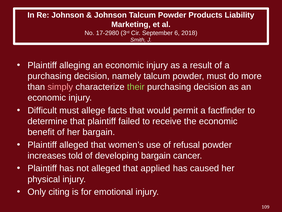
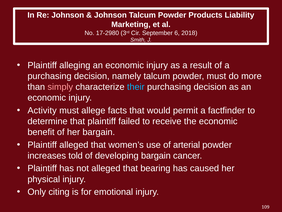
their colour: light green -> light blue
Difficult: Difficult -> Activity
refusal: refusal -> arterial
applied: applied -> bearing
